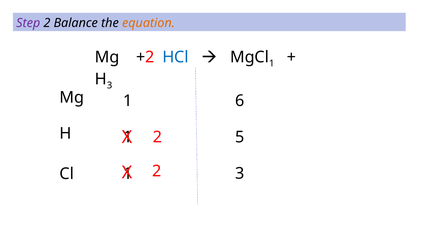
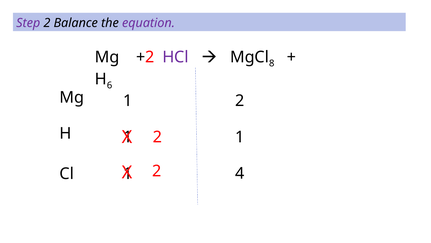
equation colour: orange -> purple
HCl colour: blue -> purple
1 at (272, 63): 1 -> 8
H 3: 3 -> 6
1 6: 6 -> 2
5 at (240, 137): 5 -> 1
3 at (240, 173): 3 -> 4
